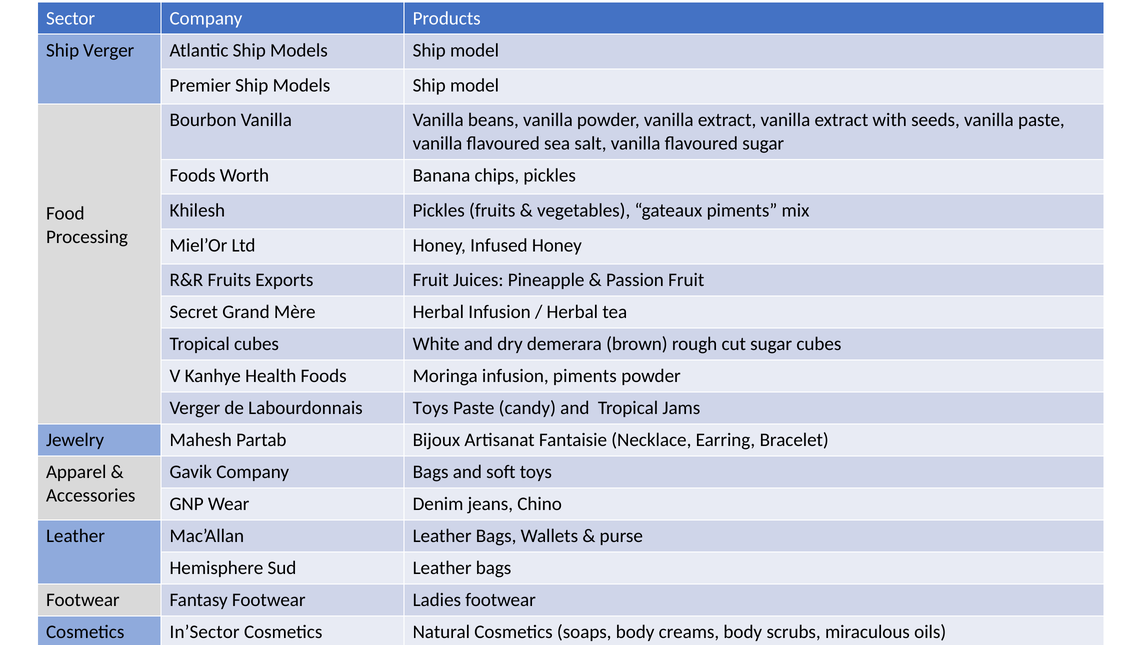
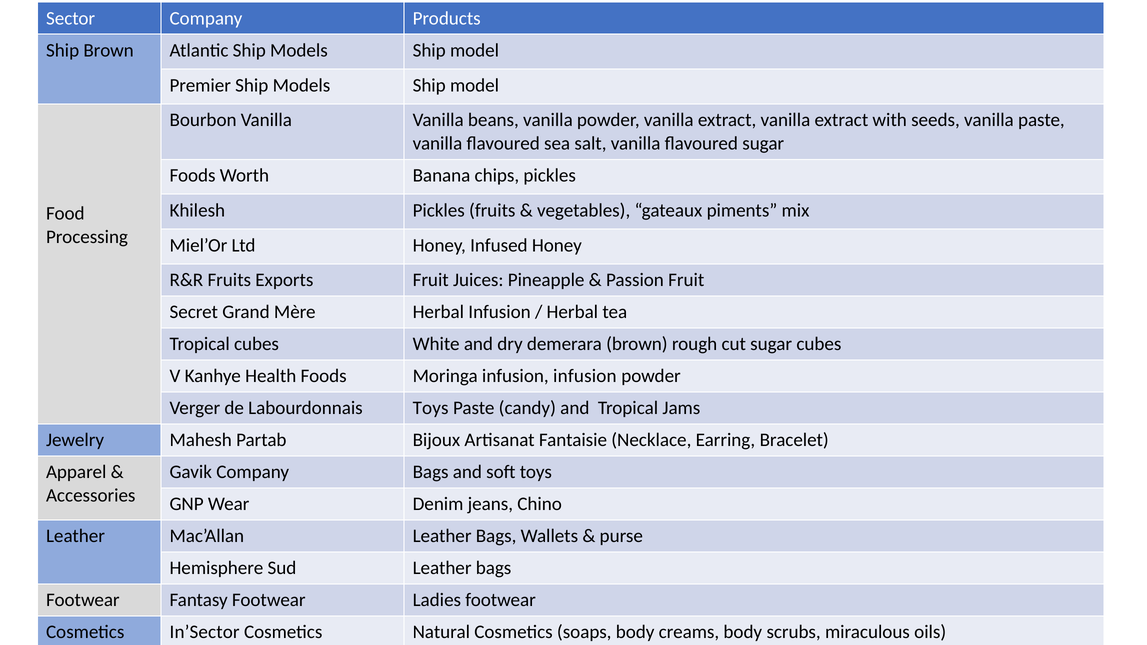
Ship Verger: Verger -> Brown
infusion piments: piments -> infusion
